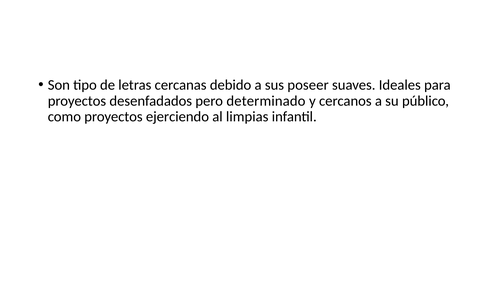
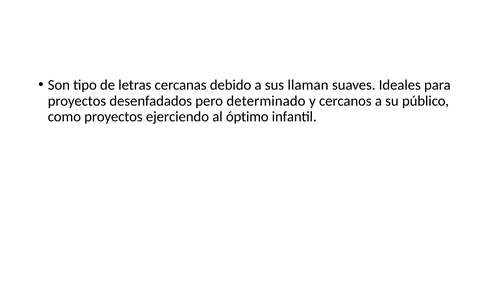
poseer: poseer -> llaman
limpias: limpias -> óptimo
